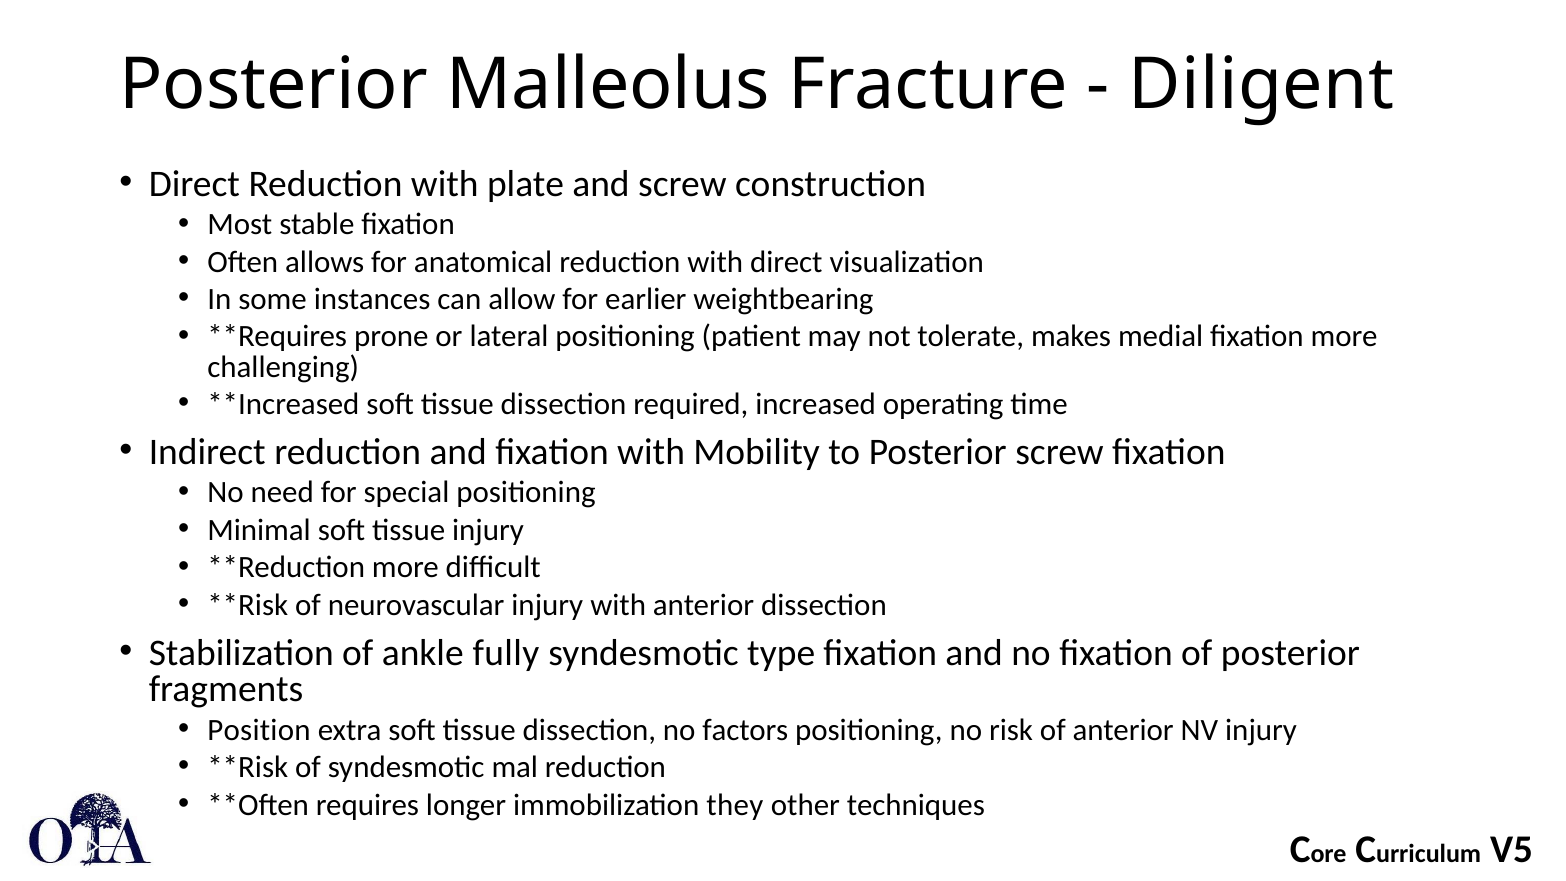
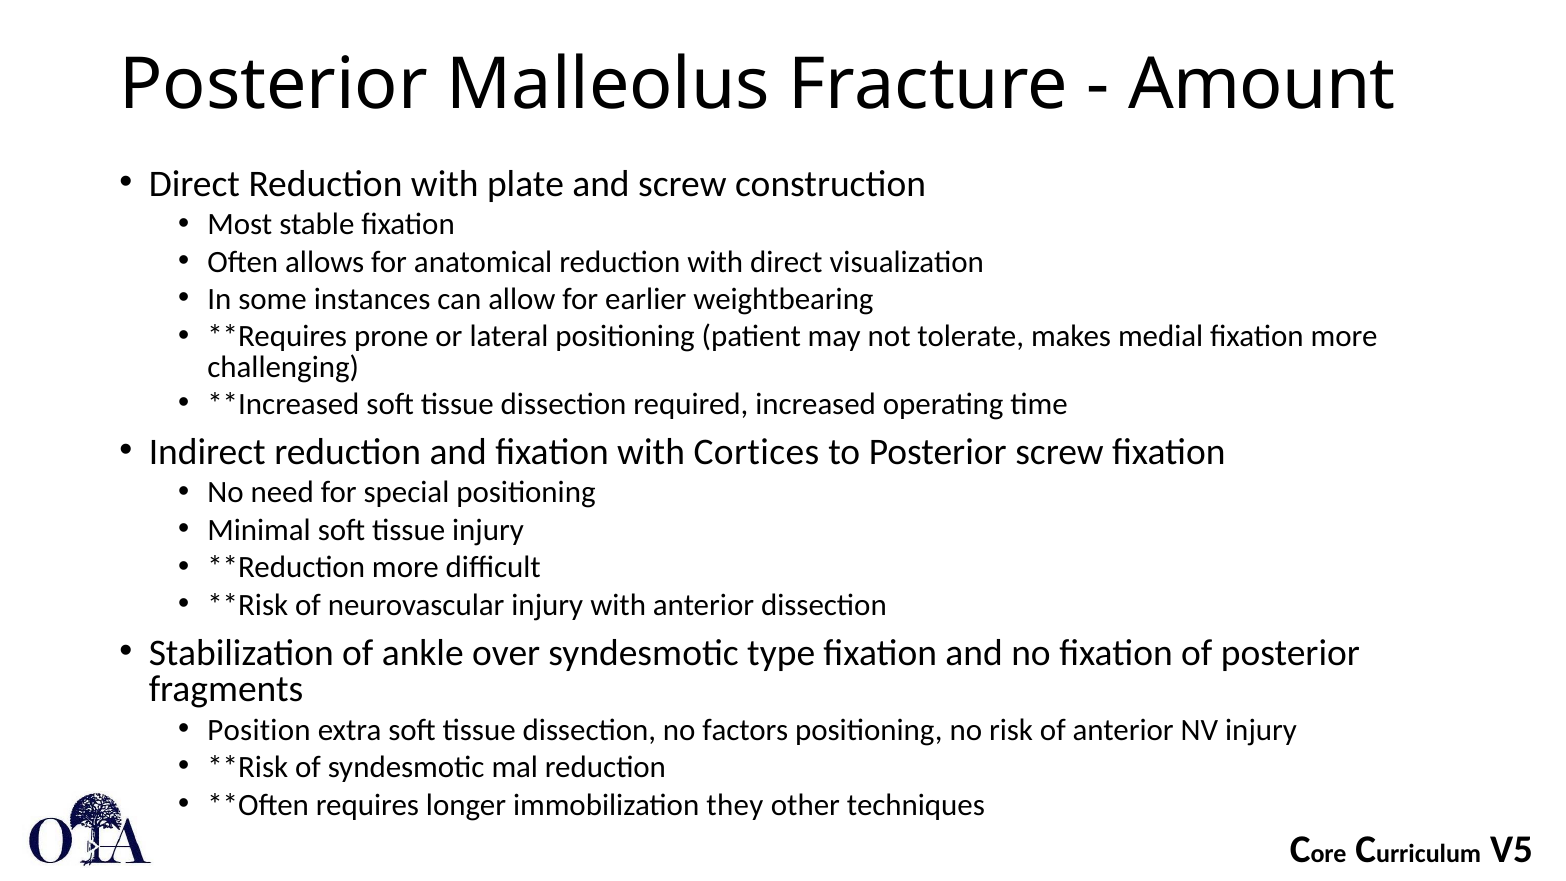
Diligent: Diligent -> Amount
Mobility: Mobility -> Cortices
fully: fully -> over
